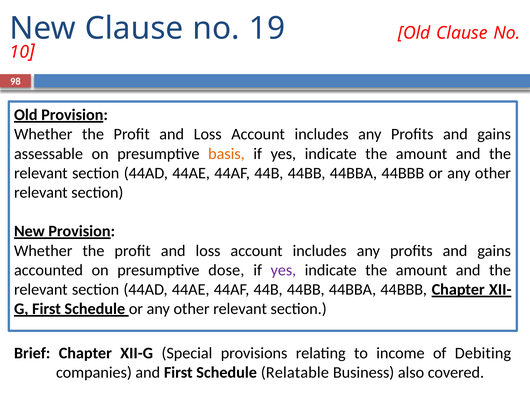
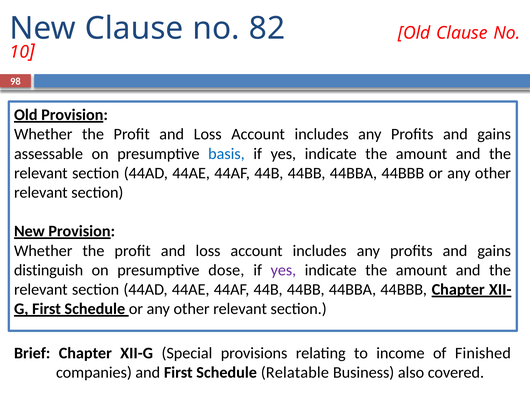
19: 19 -> 82
basis colour: orange -> blue
accounted: accounted -> distinguish
Debiting: Debiting -> Finished
